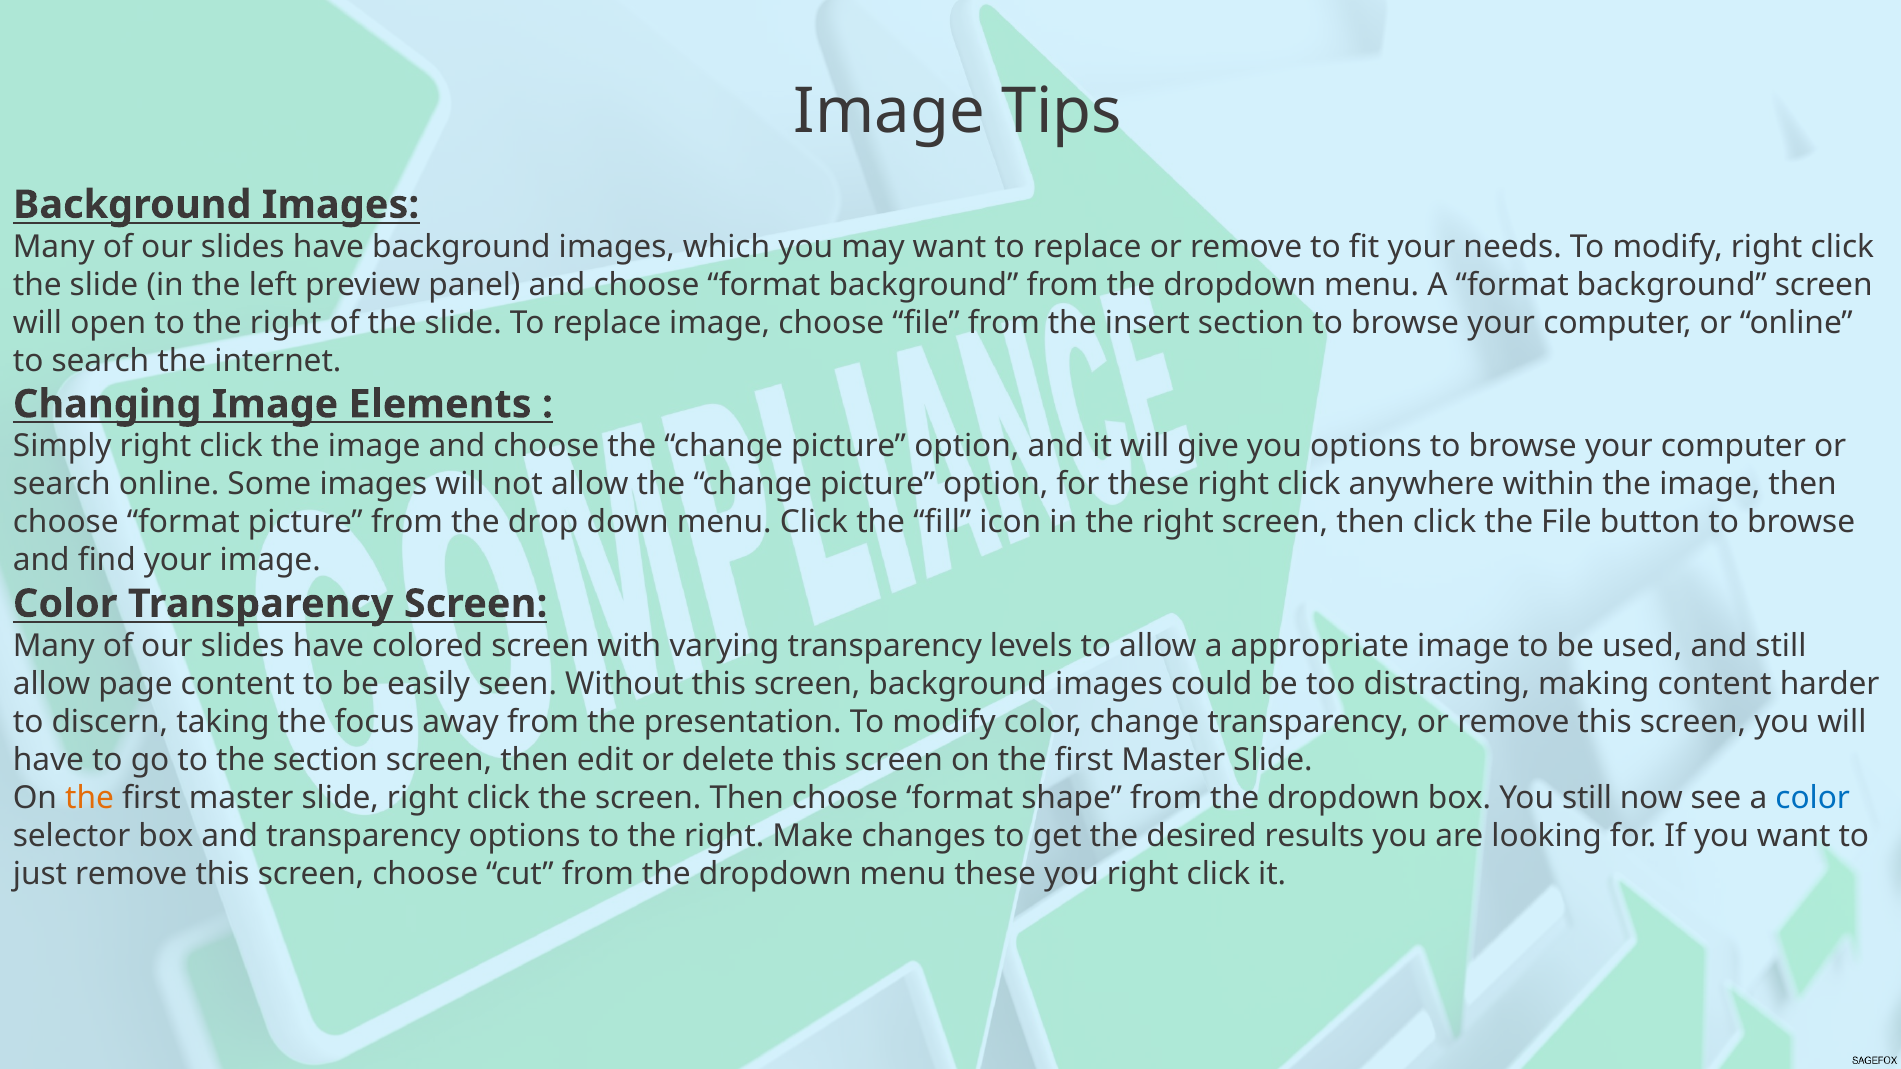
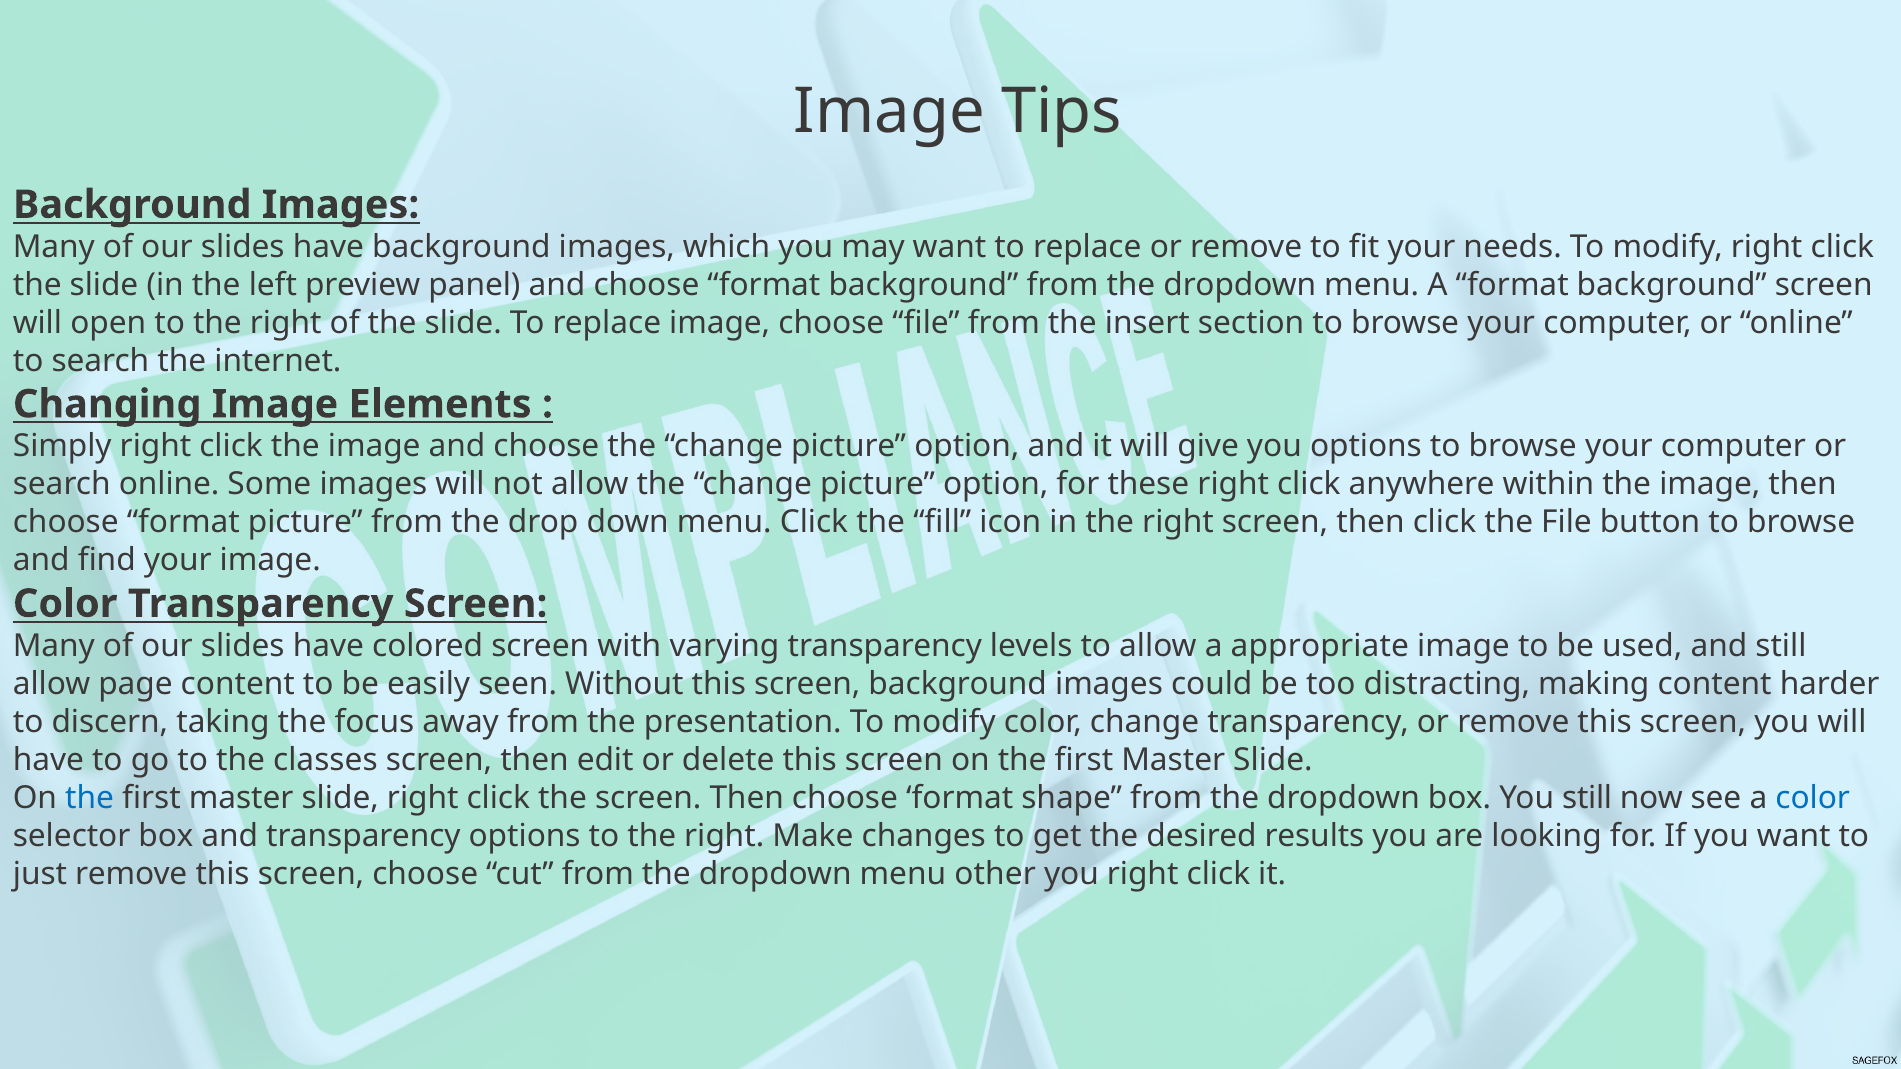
the section: section -> classes
the at (90, 798) colour: orange -> blue
menu these: these -> other
